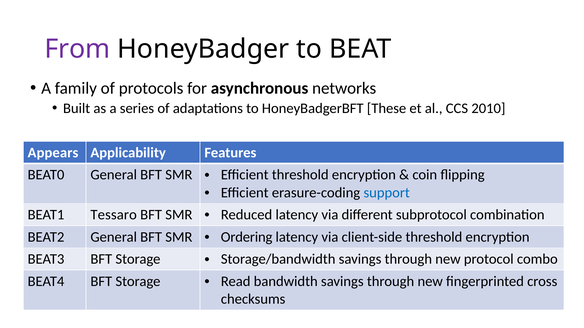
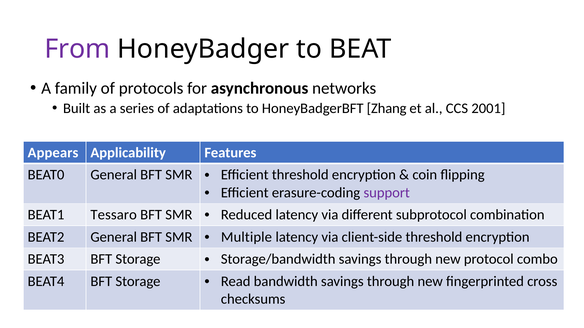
These: These -> Zhang
2010: 2010 -> 2001
support colour: blue -> purple
Ordering: Ordering -> Multiple
